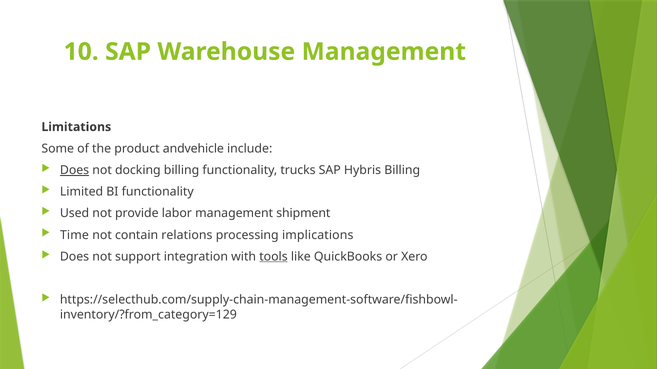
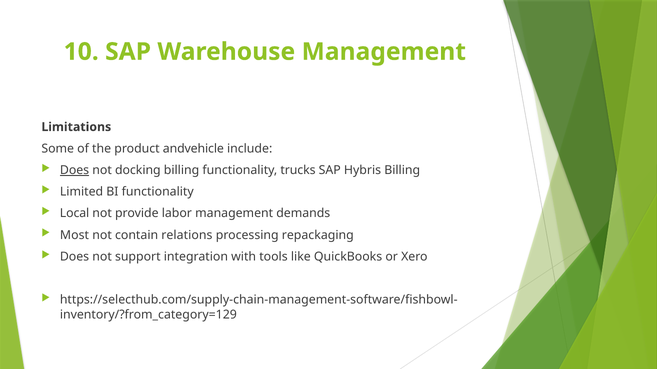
Used: Used -> Local
shipment: shipment -> demands
Time: Time -> Most
implications: implications -> repackaging
tools underline: present -> none
